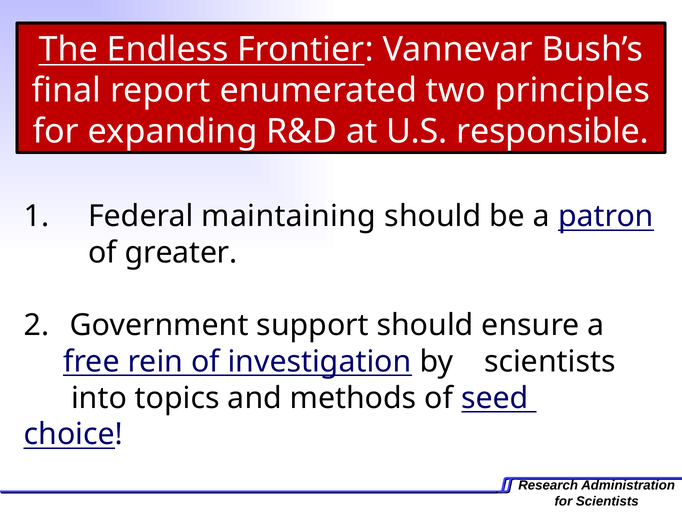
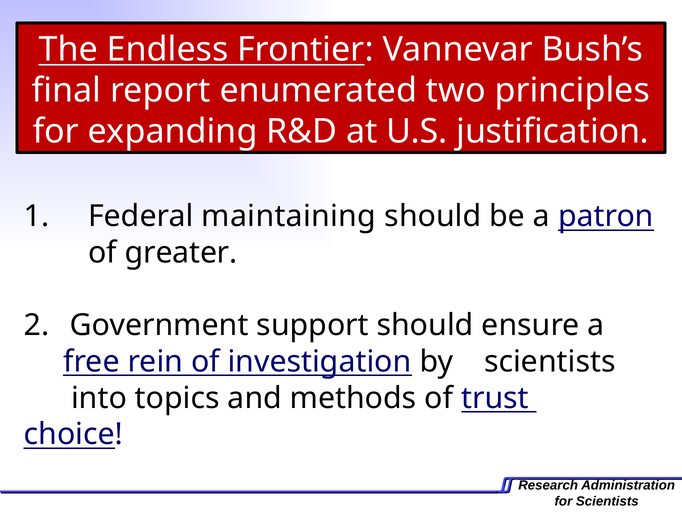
responsible: responsible -> justification
seed: seed -> trust
